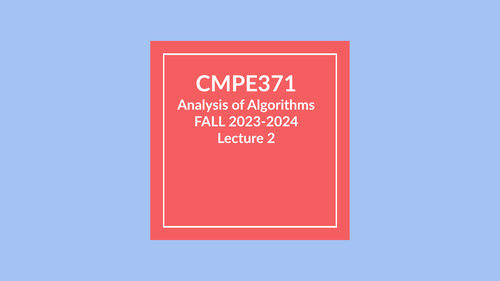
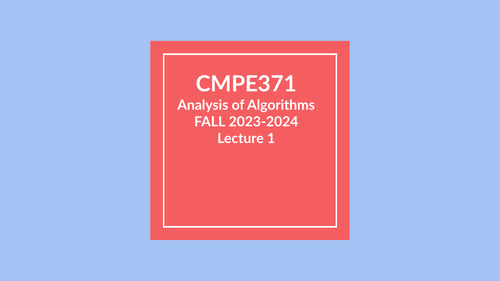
2: 2 -> 1
